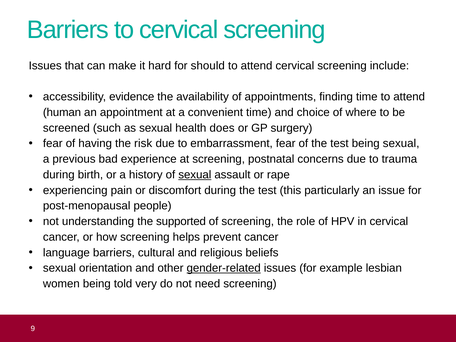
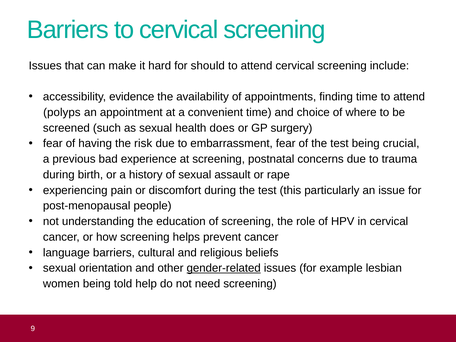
human: human -> polyps
being sexual: sexual -> crucial
sexual at (195, 175) underline: present -> none
supported: supported -> education
very: very -> help
